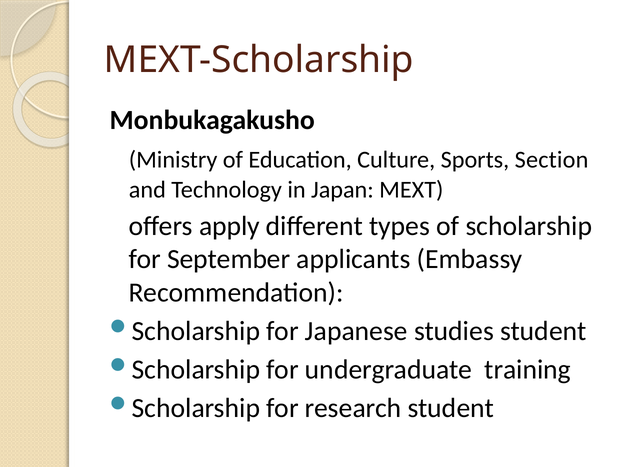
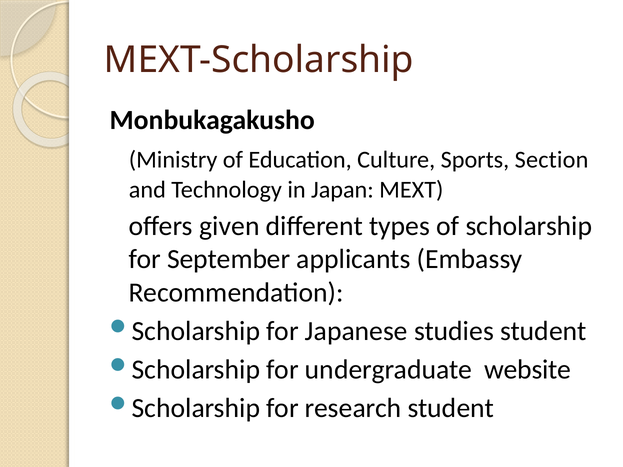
apply: apply -> given
training: training -> website
